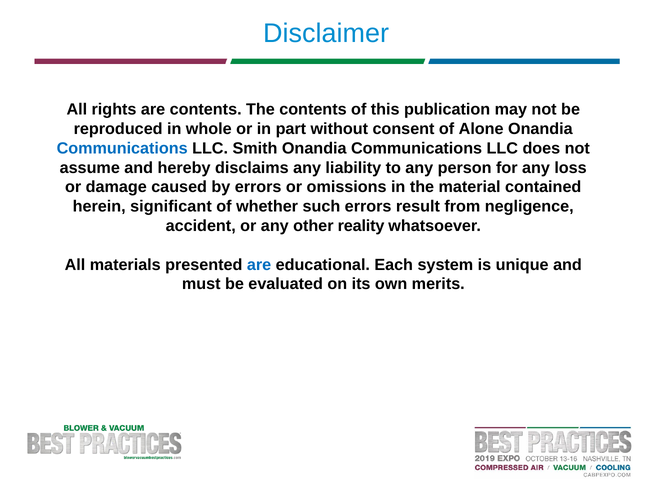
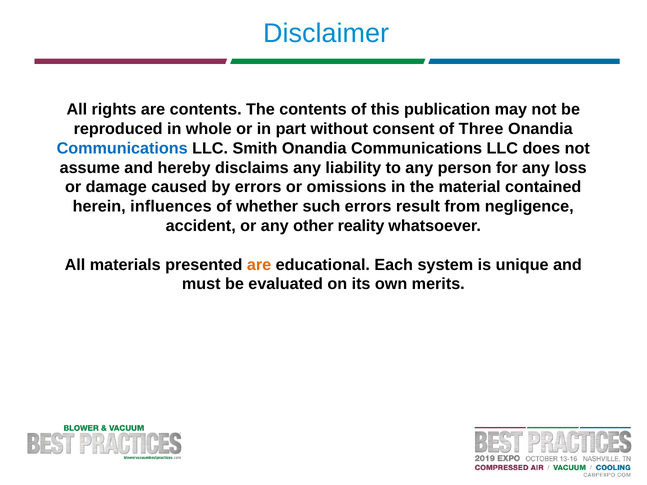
Alone: Alone -> Three
significant: significant -> influences
are at (259, 265) colour: blue -> orange
